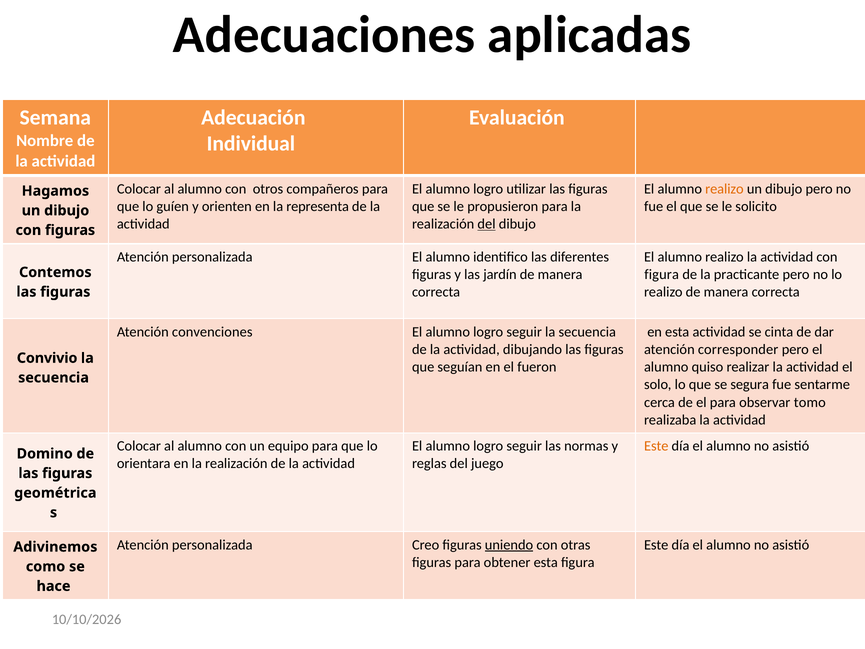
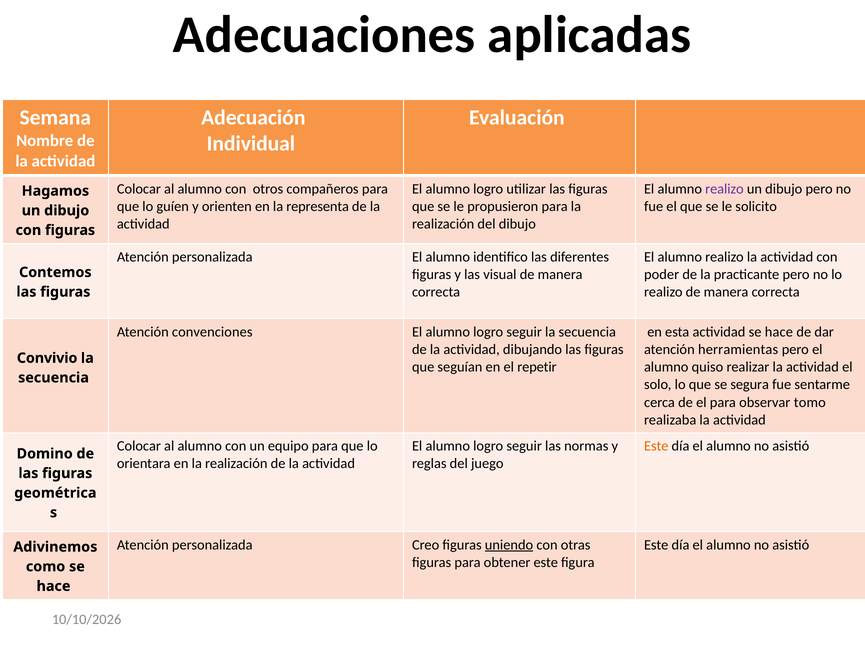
realizo at (724, 189) colour: orange -> purple
del at (487, 224) underline: present -> none
jardín: jardín -> visual
figura at (662, 274): figura -> poder
actividad se cinta: cinta -> hace
corresponder: corresponder -> herramientas
fueron: fueron -> repetir
obtener esta: esta -> este
